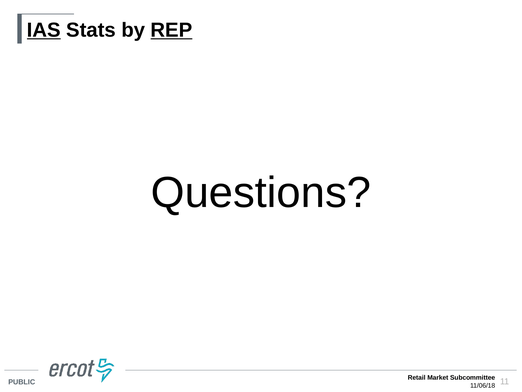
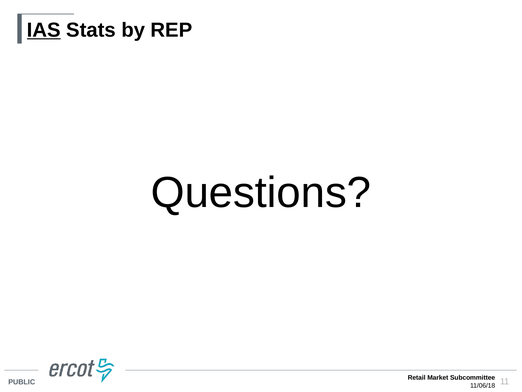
REP underline: present -> none
